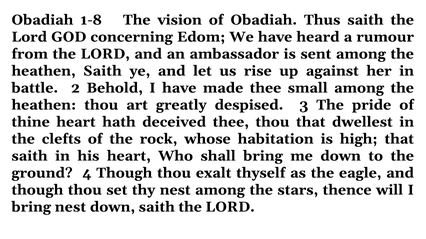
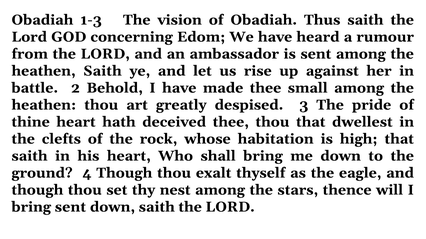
1-8: 1-8 -> 1-3
bring nest: nest -> sent
